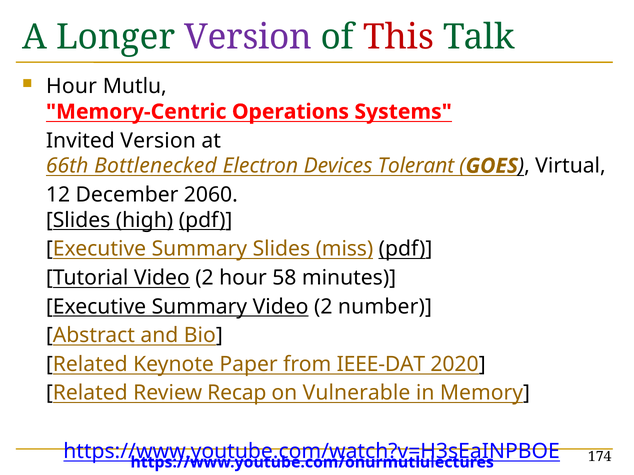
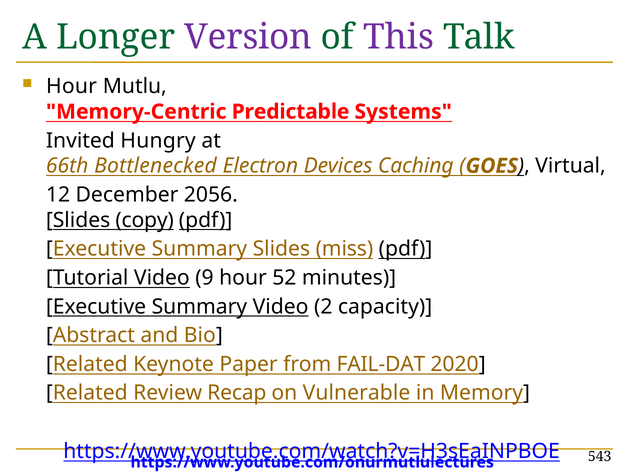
This colour: red -> purple
Operations: Operations -> Predictable
Invited Version: Version -> Hungry
Tolerant: Tolerant -> Caching
2060: 2060 -> 2056
high: high -> copy
Tutorial Video 2: 2 -> 9
58: 58 -> 52
number: number -> capacity
IEEE-DAT: IEEE-DAT -> FAIL-DAT
174: 174 -> 543
